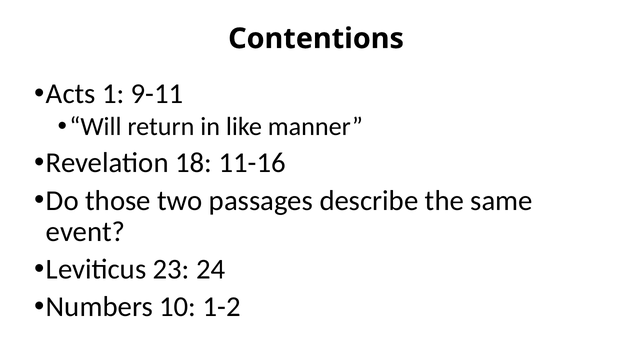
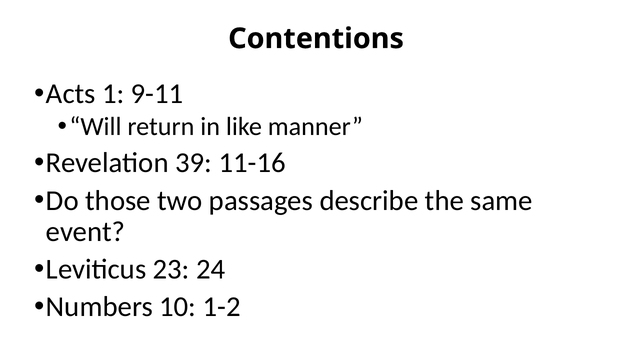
18: 18 -> 39
